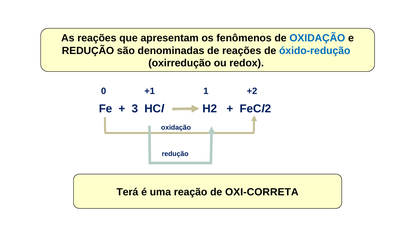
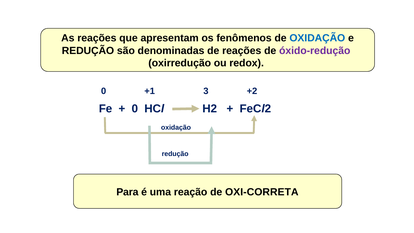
óxido-redução colour: blue -> purple
1: 1 -> 3
3 at (135, 109): 3 -> 0
Terá: Terá -> Para
